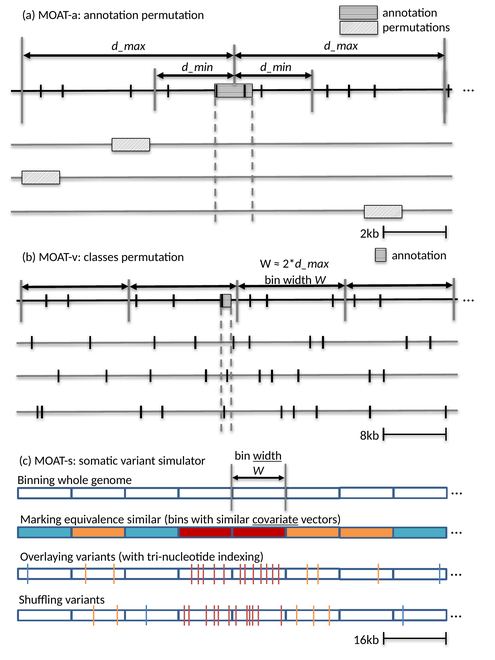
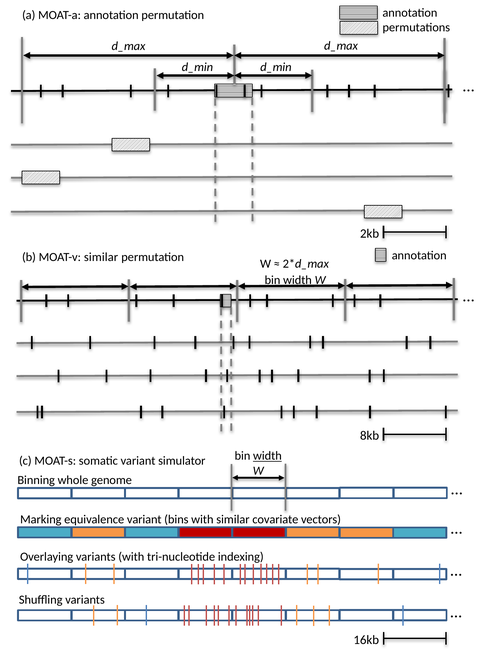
MOAT-v classes: classes -> similar
equivalence similar: similar -> variant
covariate underline: present -> none
